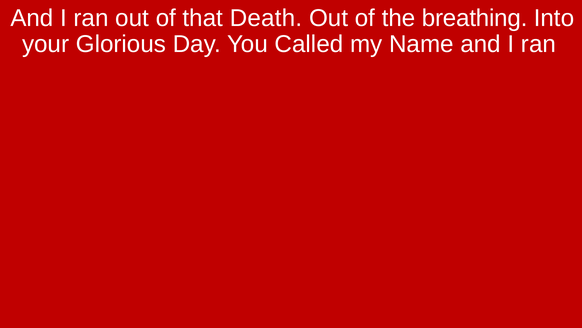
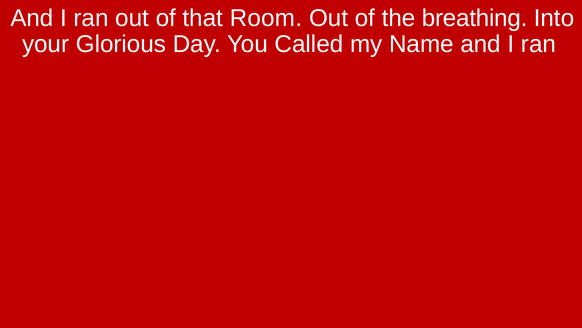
Death: Death -> Room
